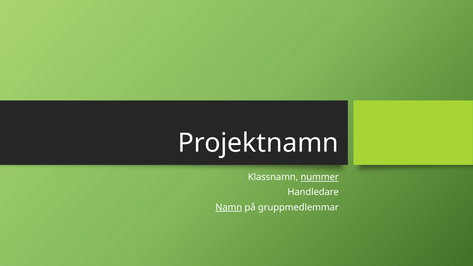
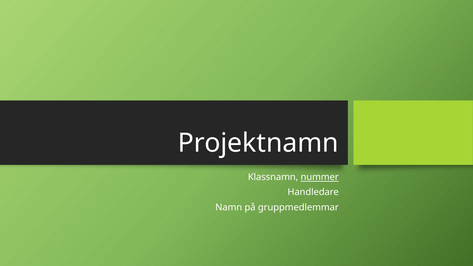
Namn underline: present -> none
